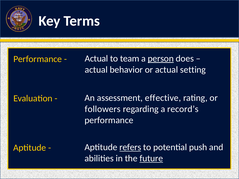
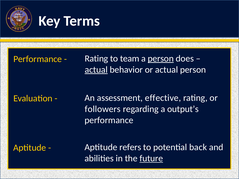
Actual at (96, 59): Actual -> Rating
actual at (96, 70) underline: none -> present
actual setting: setting -> person
record’s: record’s -> output’s
refers underline: present -> none
push: push -> back
